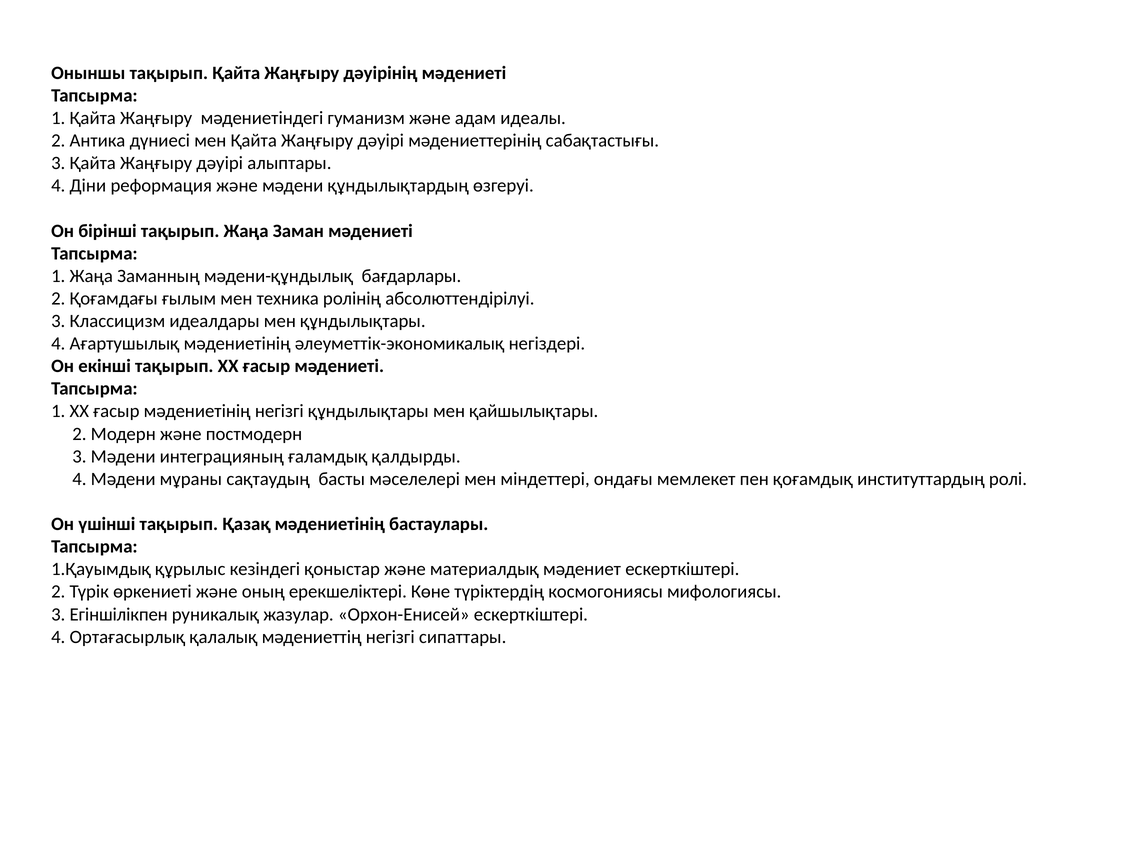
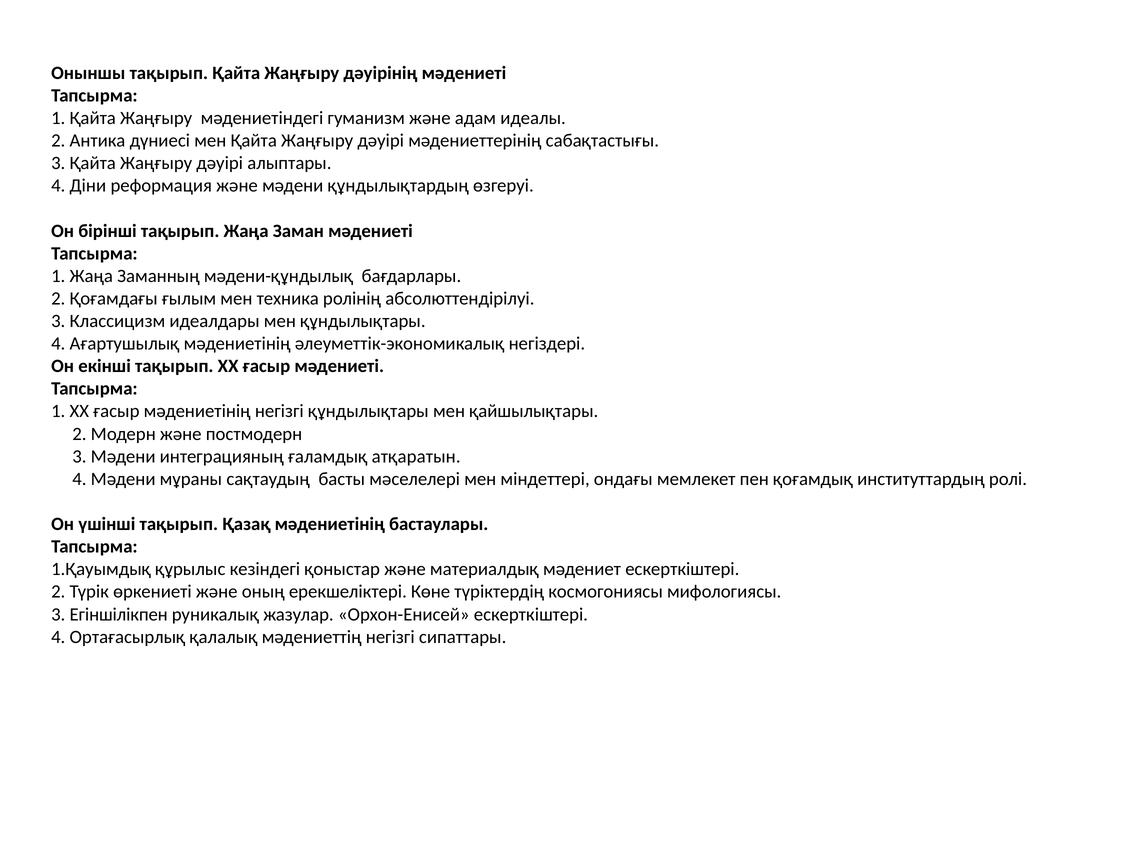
қалдырды: қалдырды -> атқаратын
